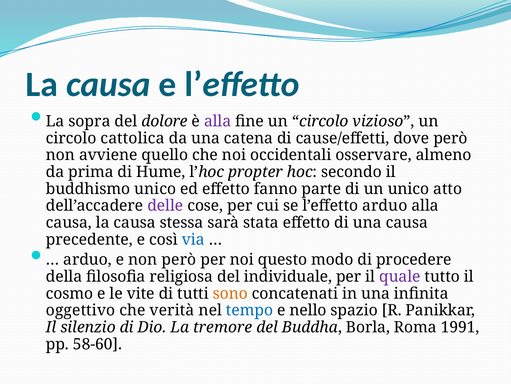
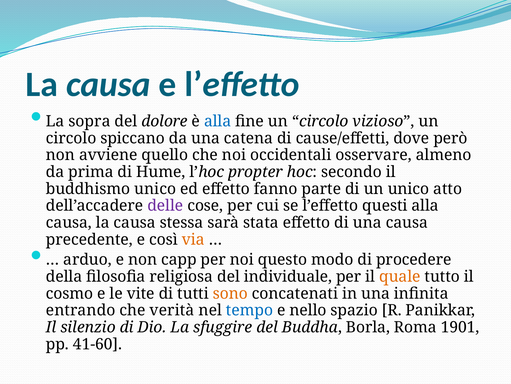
alla at (218, 121) colour: purple -> blue
cattolica: cattolica -> spiccano
l’effetto arduo: arduo -> questi
via colour: blue -> orange
non però: però -> capp
quale colour: purple -> orange
oggettivo: oggettivo -> entrando
tremore: tremore -> sfuggire
1991: 1991 -> 1901
58-60: 58-60 -> 41-60
